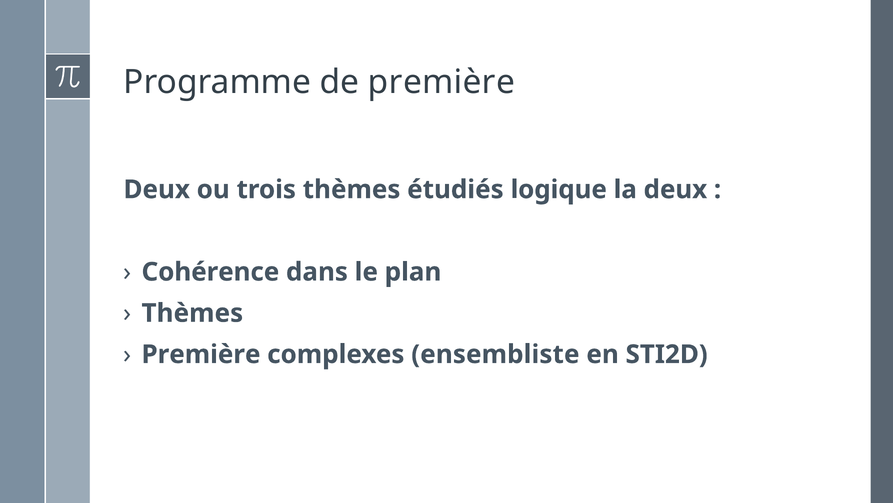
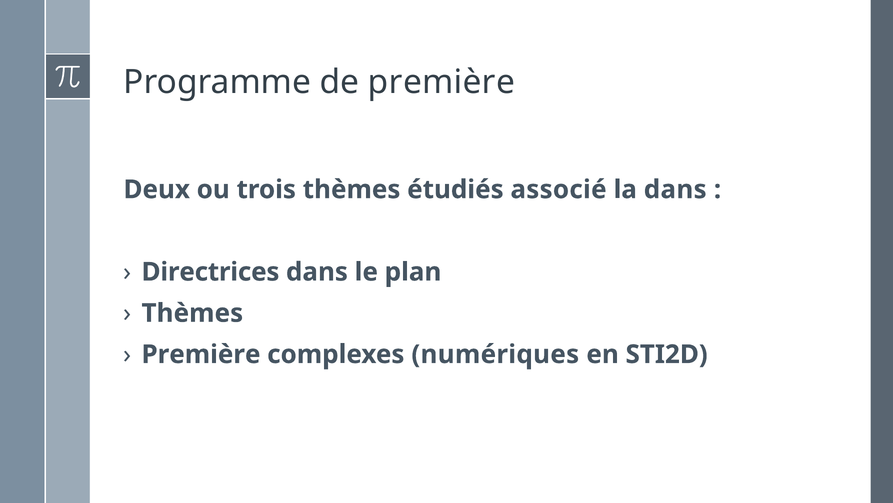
logique: logique -> associé
la deux: deux -> dans
Cohérence: Cohérence -> Directrices
ensembliste: ensembliste -> numériques
